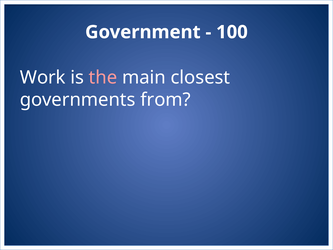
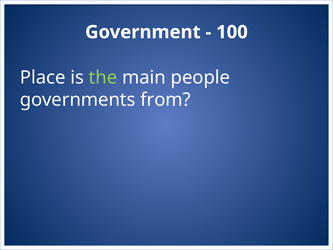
Work: Work -> Place
the colour: pink -> light green
closest: closest -> people
